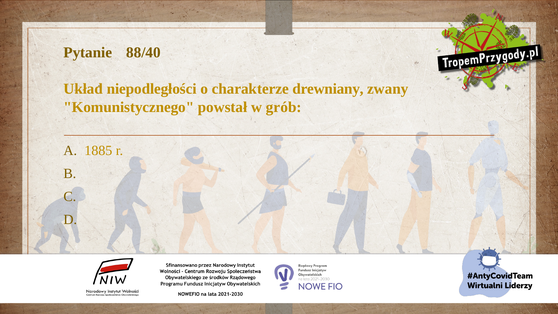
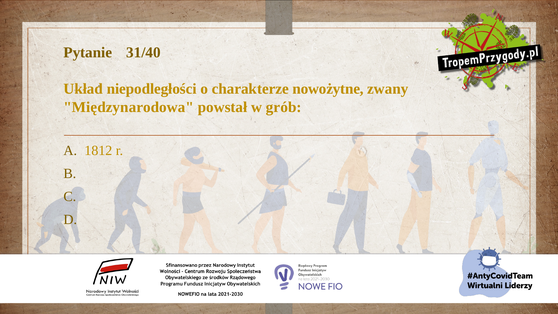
88/40: 88/40 -> 31/40
drewniany: drewniany -> nowożytne
Komunistycznego: Komunistycznego -> Międzynarodowa
1885: 1885 -> 1812
